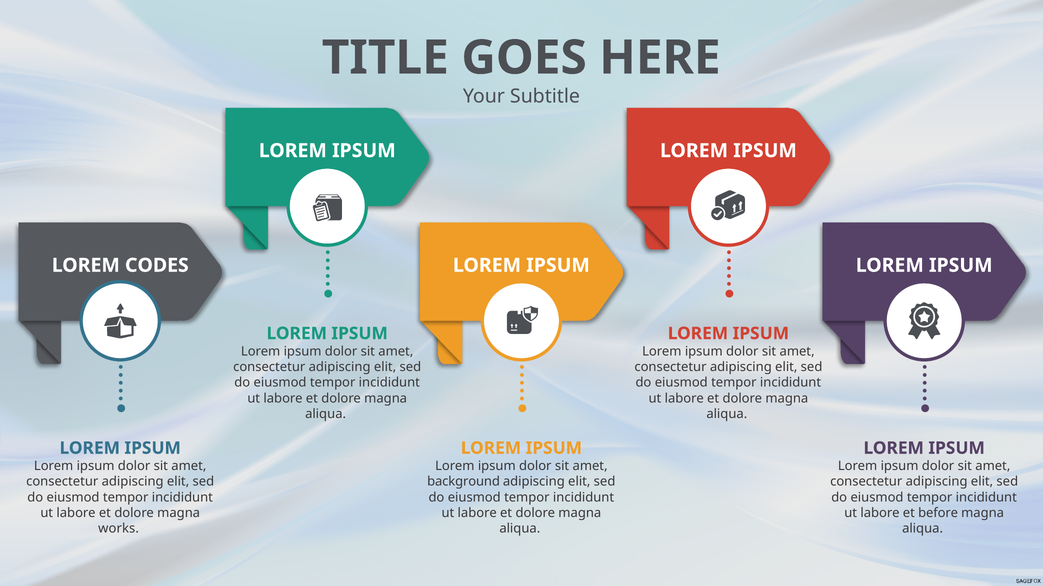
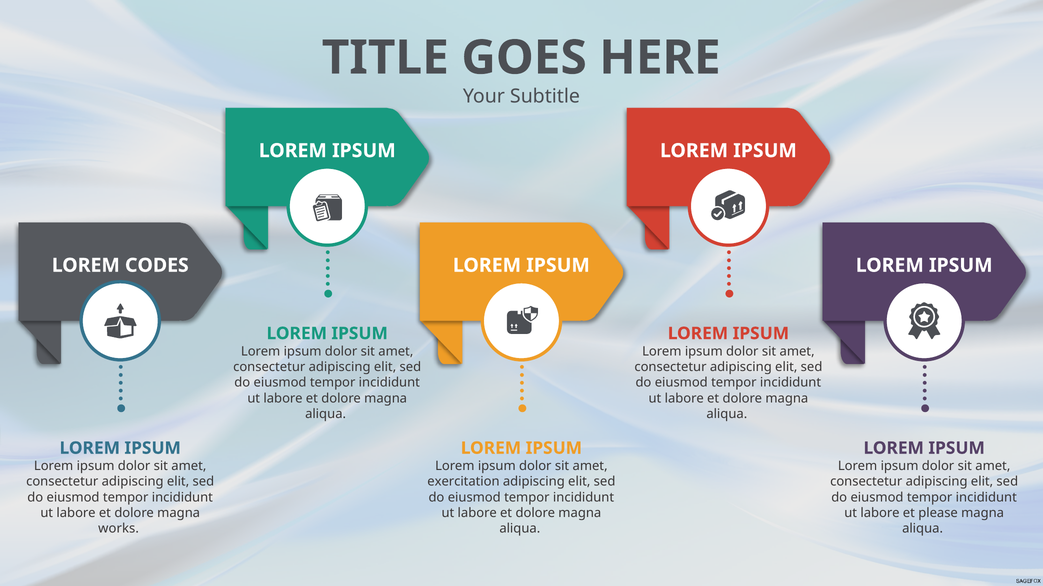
background: background -> exercitation
before: before -> please
